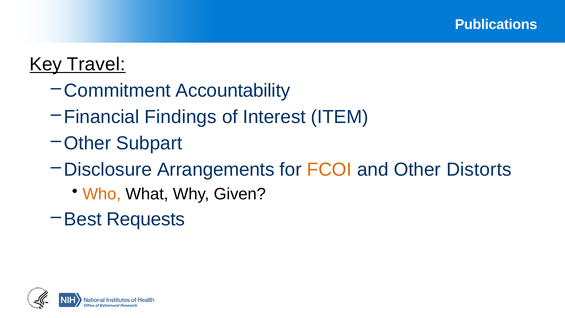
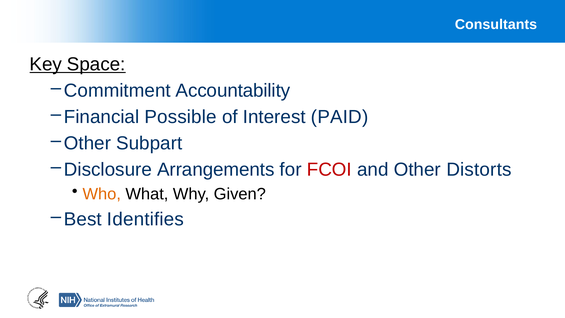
Publications: Publications -> Consultants
Travel: Travel -> Space
Findings: Findings -> Possible
ITEM: ITEM -> PAID
FCOI colour: orange -> red
Requests: Requests -> Identifies
